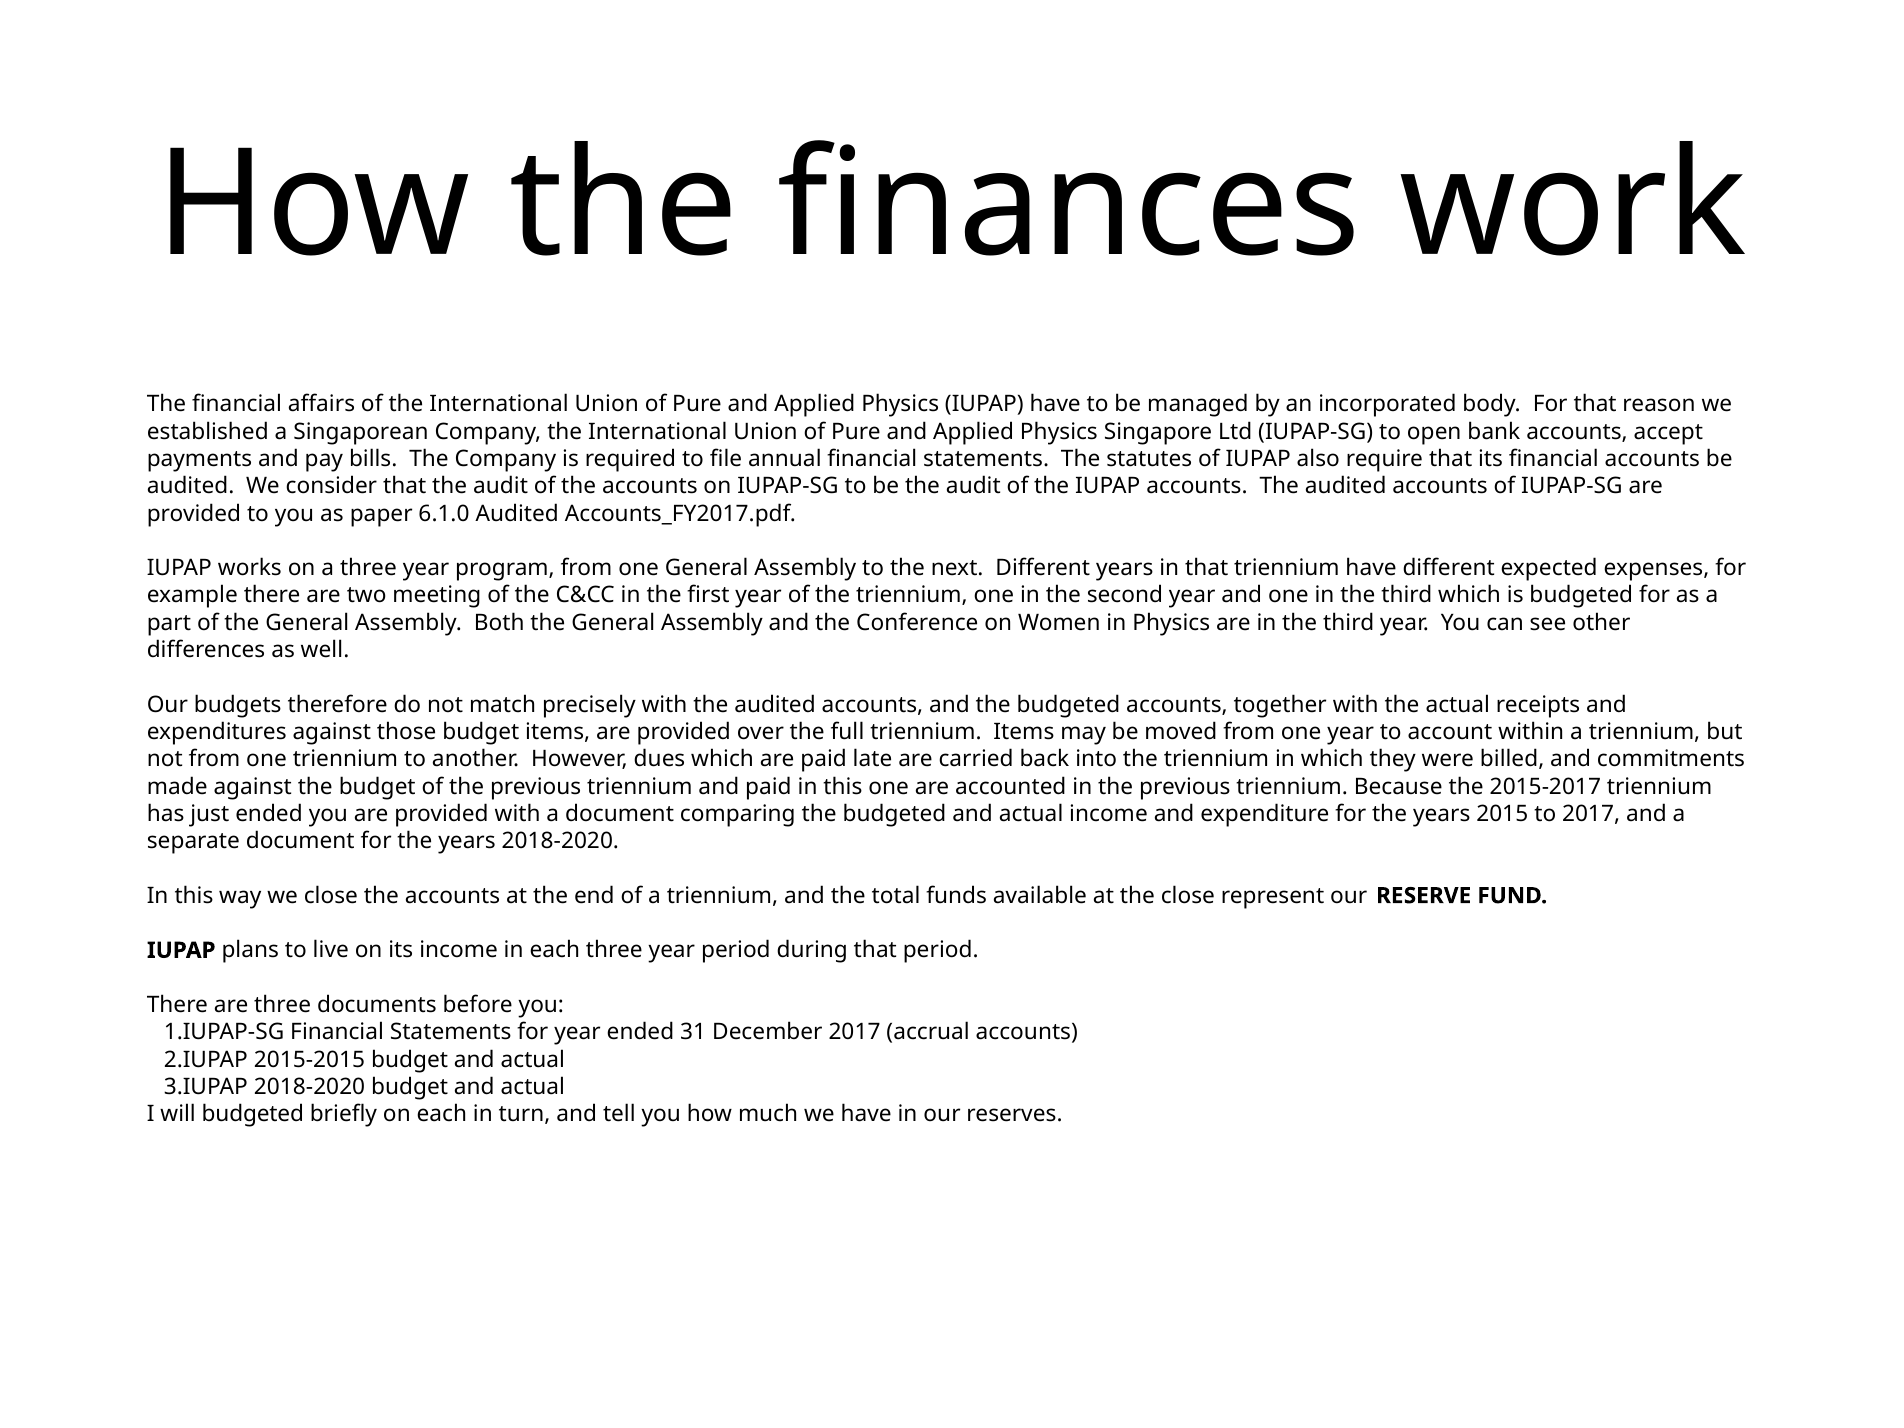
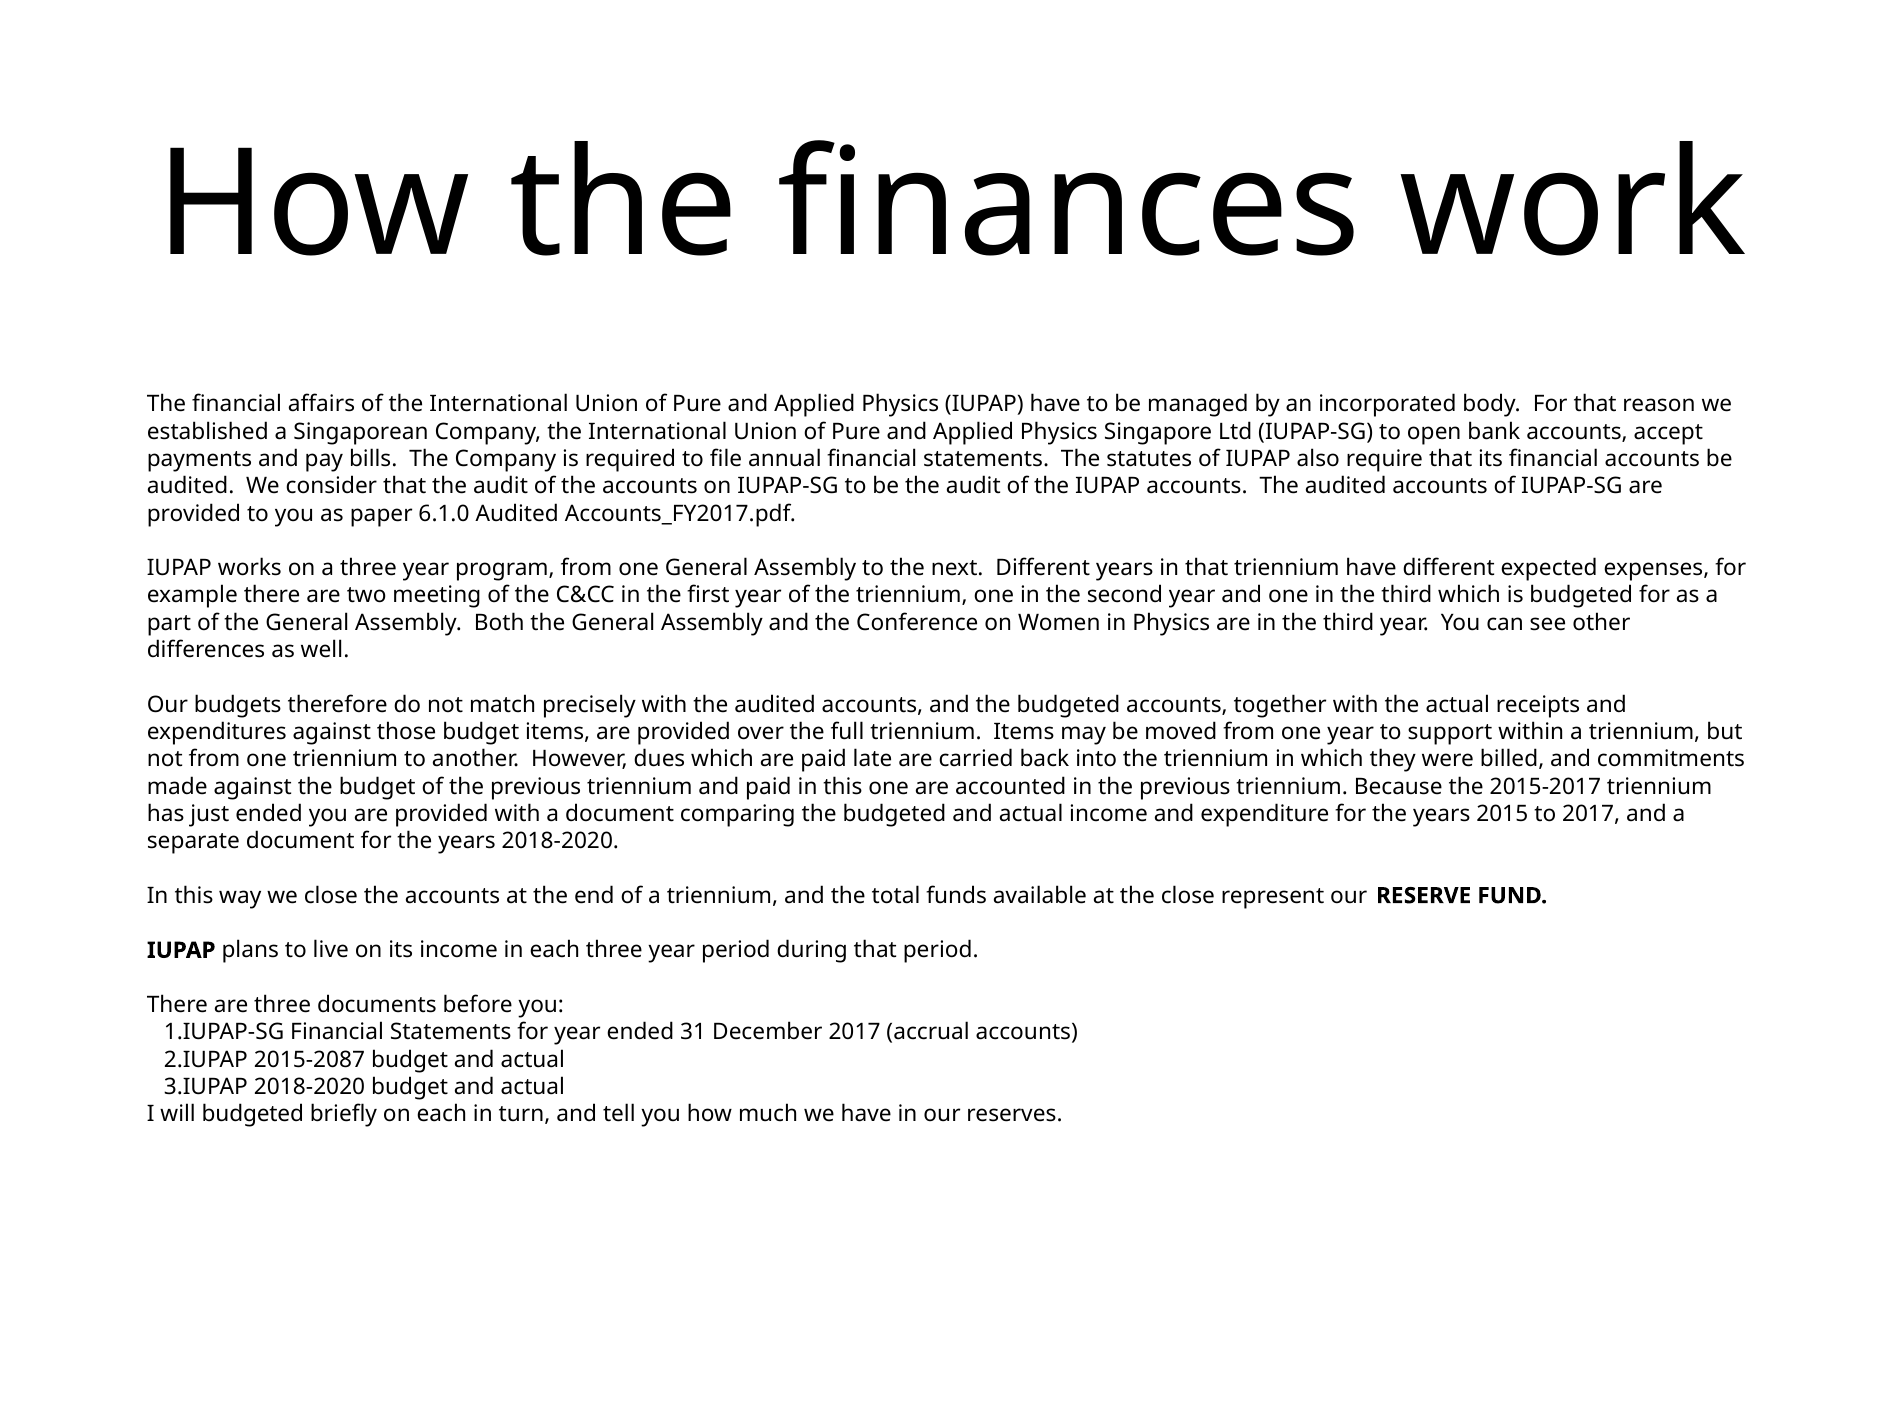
account: account -> support
2015-2015: 2015-2015 -> 2015-2087
